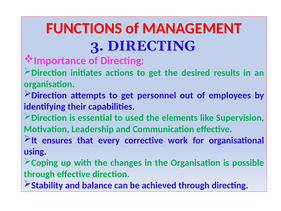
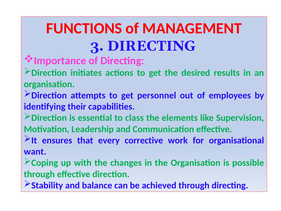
used: used -> class
using: using -> want
